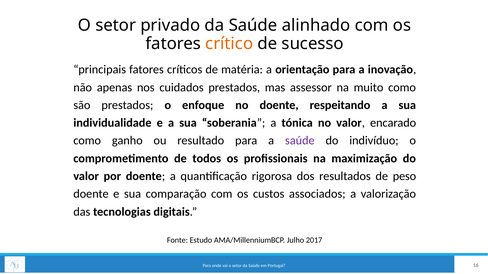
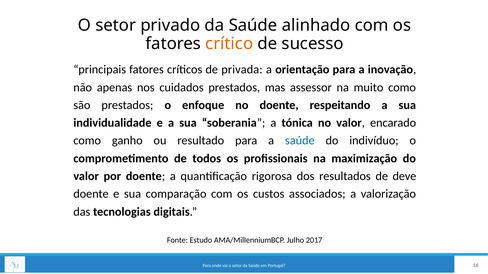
matéria: matéria -> privada
saúde at (300, 141) colour: purple -> blue
peso: peso -> deve
